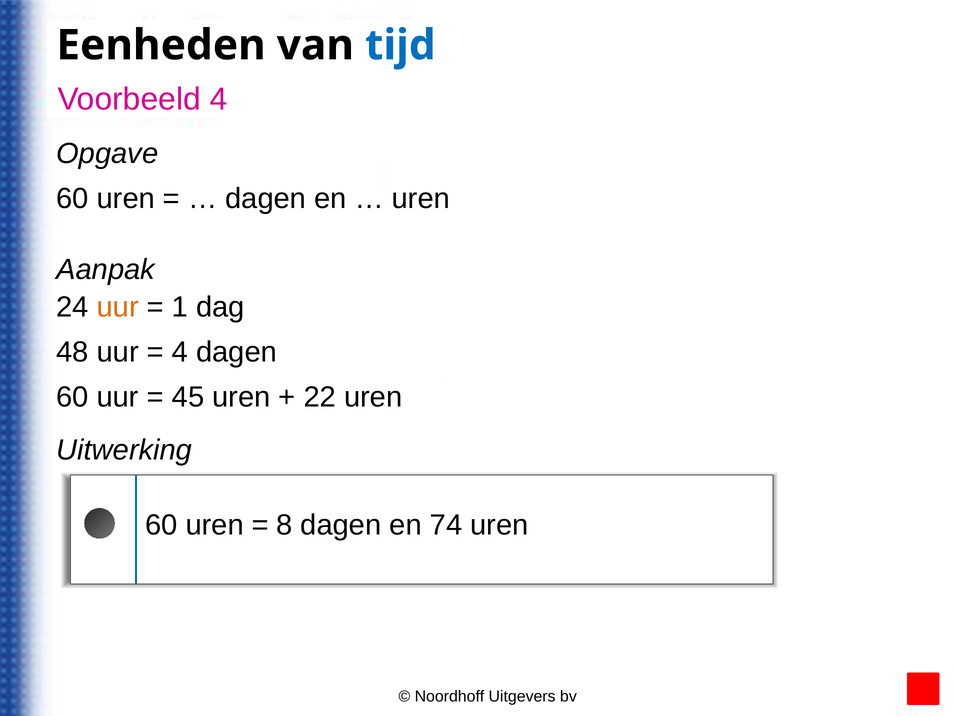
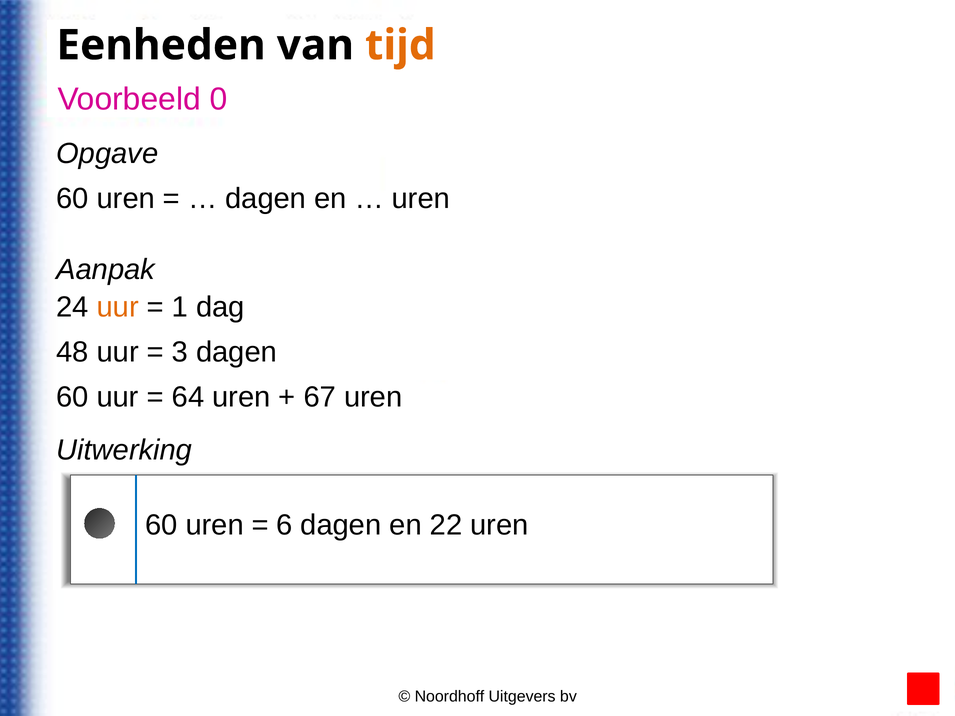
tijd colour: blue -> orange
4 at (218, 99): 4 -> 0
4 at (180, 352): 4 -> 3
45: 45 -> 64
22: 22 -> 67
8: 8 -> 6
74: 74 -> 22
